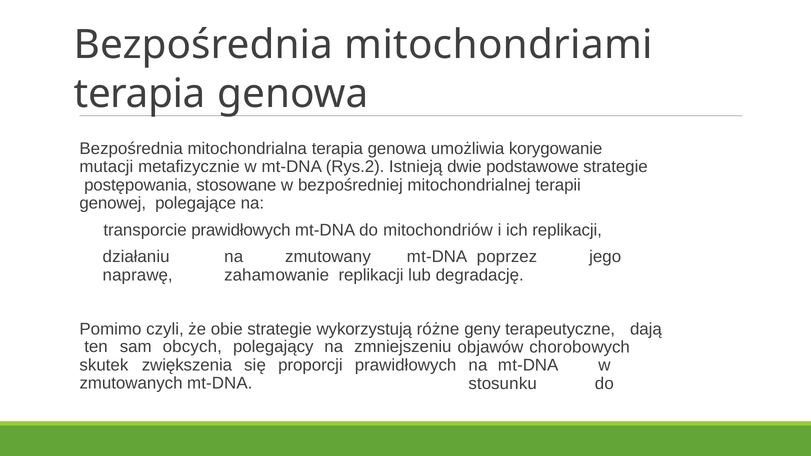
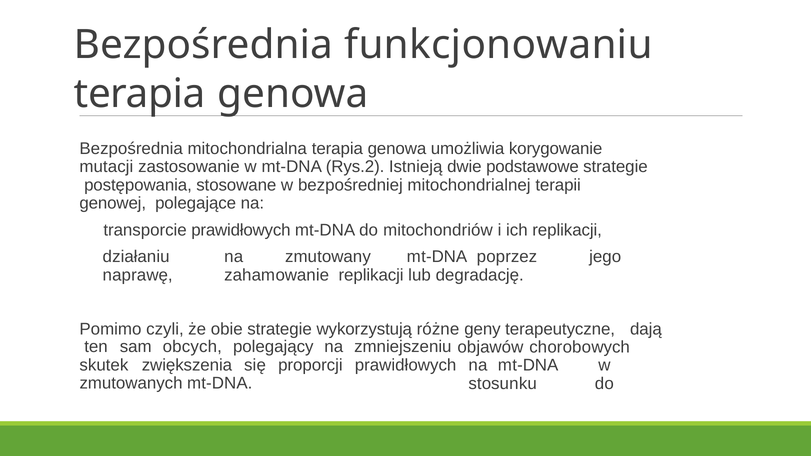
mitochondriami: mitochondriami -> funkcjonowaniu
metafizycznie: metafizycznie -> zastosowanie
